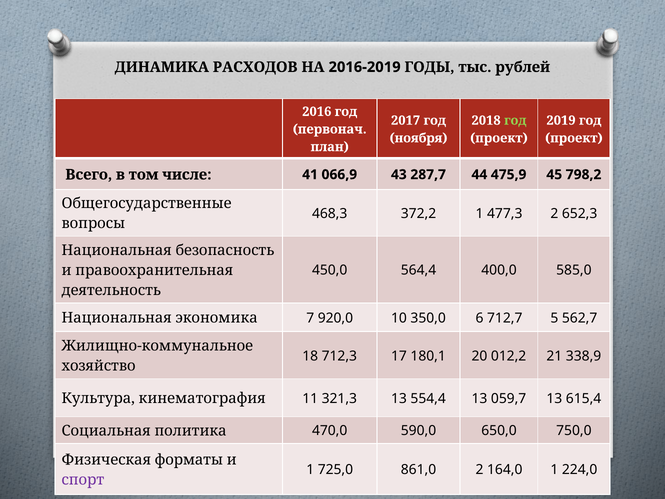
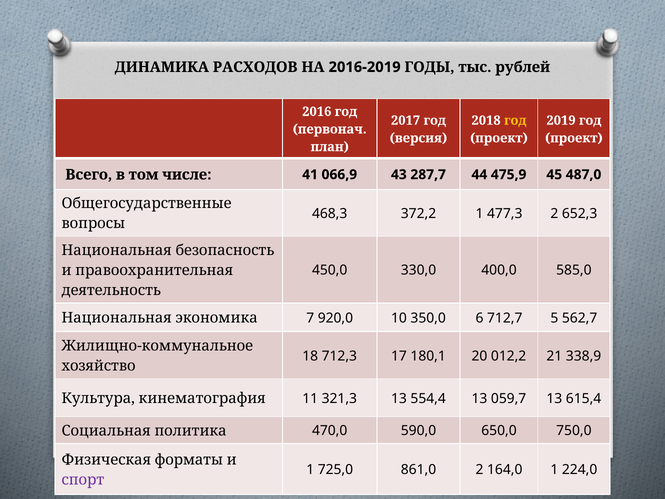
год at (515, 120) colour: light green -> yellow
ноября: ноября -> версия
798,2: 798,2 -> 487,0
564,4: 564,4 -> 330,0
